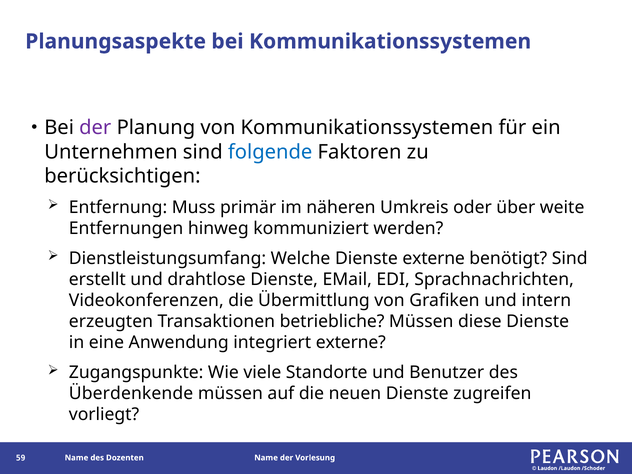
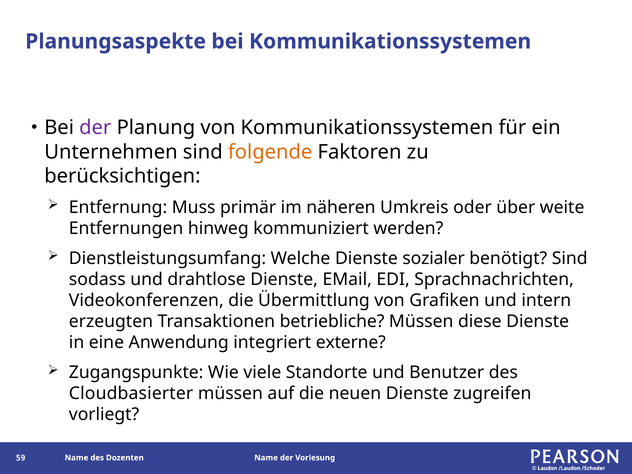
folgende colour: blue -> orange
Dienste externe: externe -> sozialer
erstellt: erstellt -> sodass
Überdenkende: Überdenkende -> Cloudbasierter
